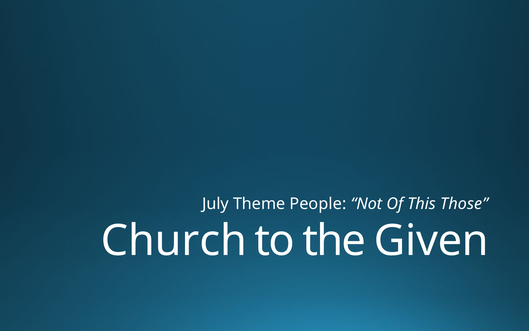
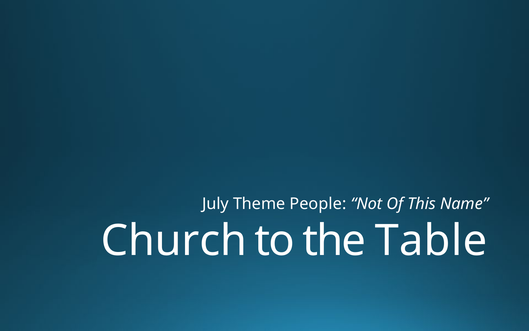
Those: Those -> Name
Given: Given -> Table
